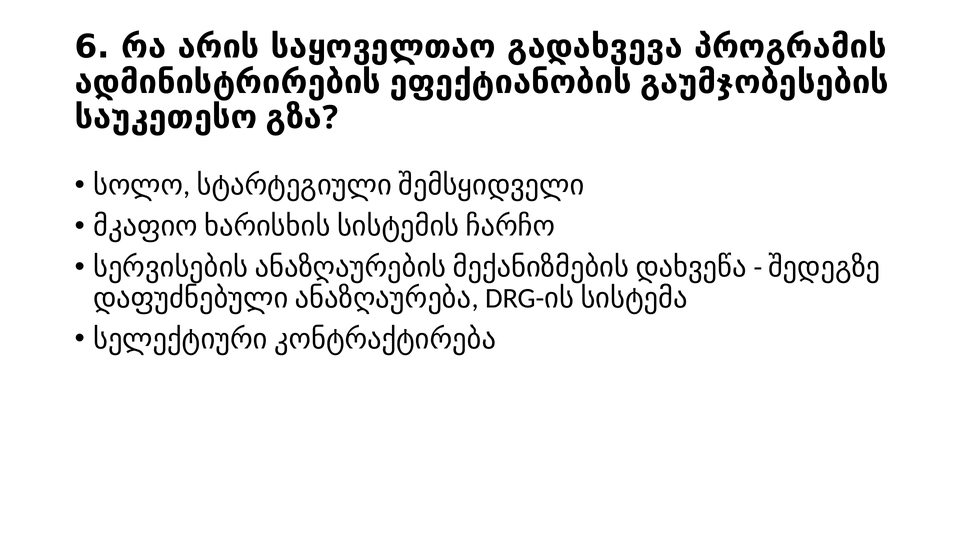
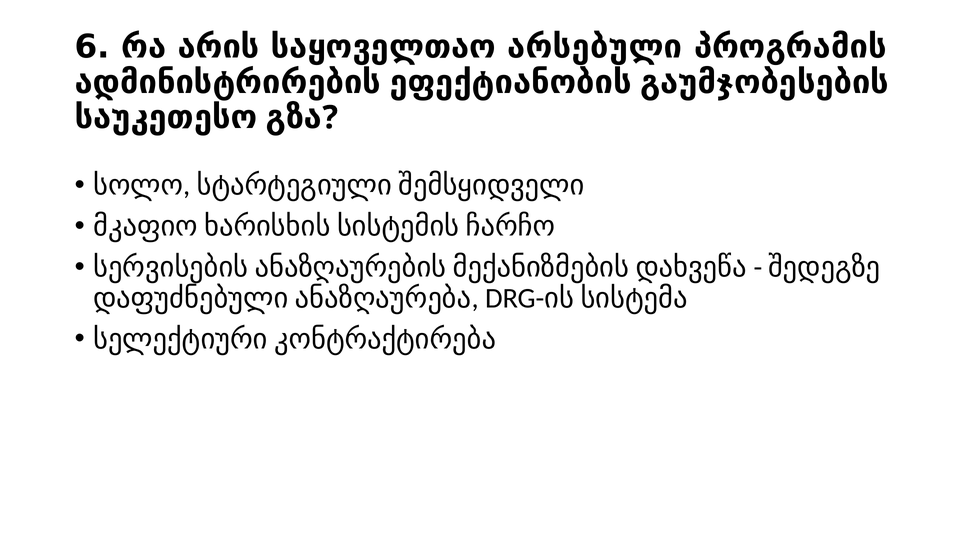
გადახვევა: გადახვევა -> არსებული
